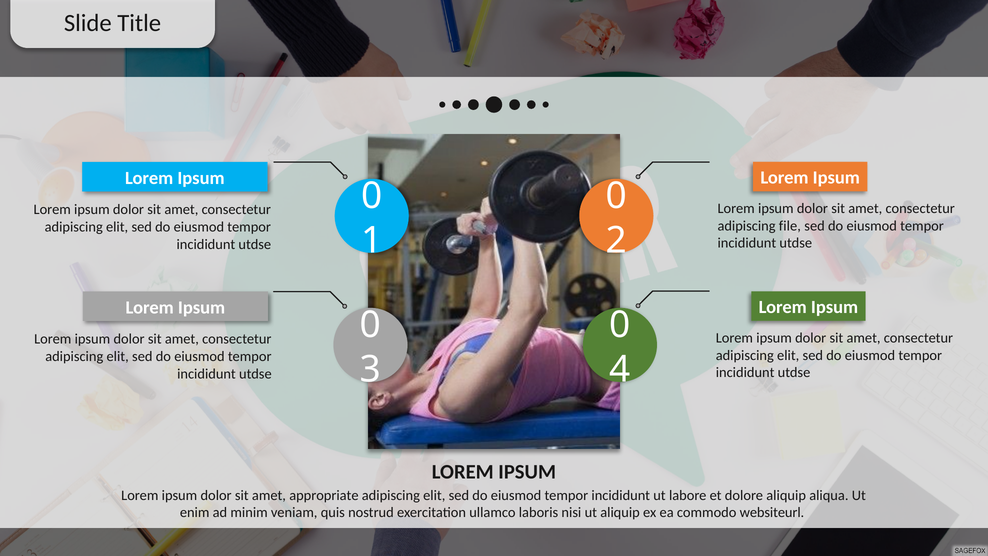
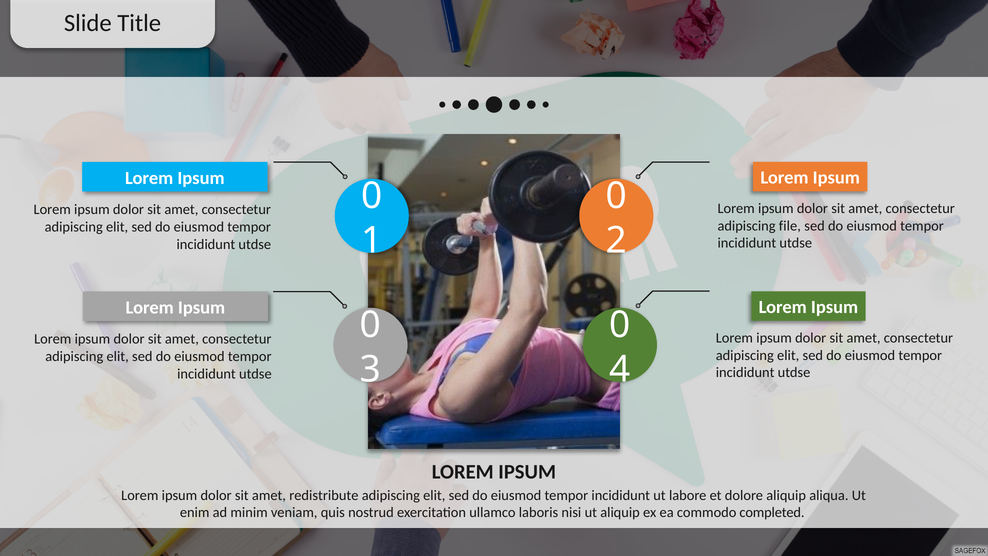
appropriate: appropriate -> redistribute
websiteurl: websiteurl -> completed
